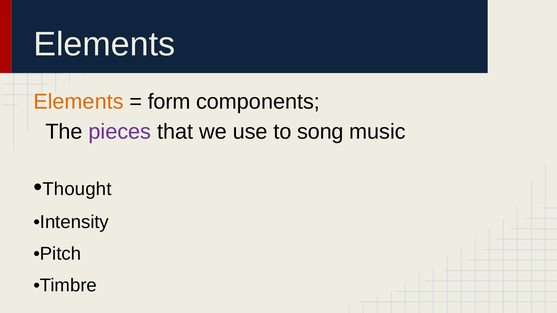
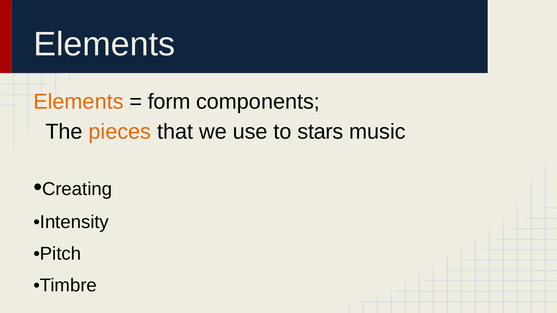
pieces colour: purple -> orange
song: song -> stars
Thought: Thought -> Creating
